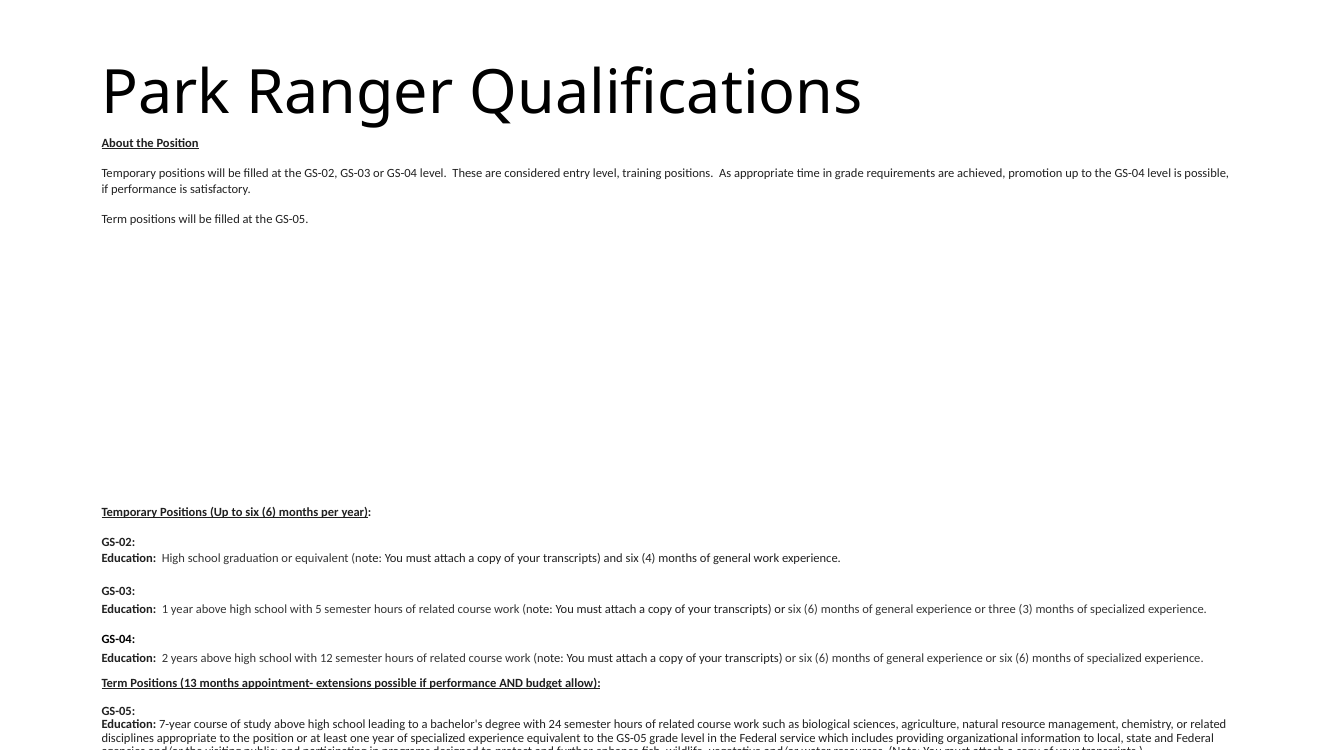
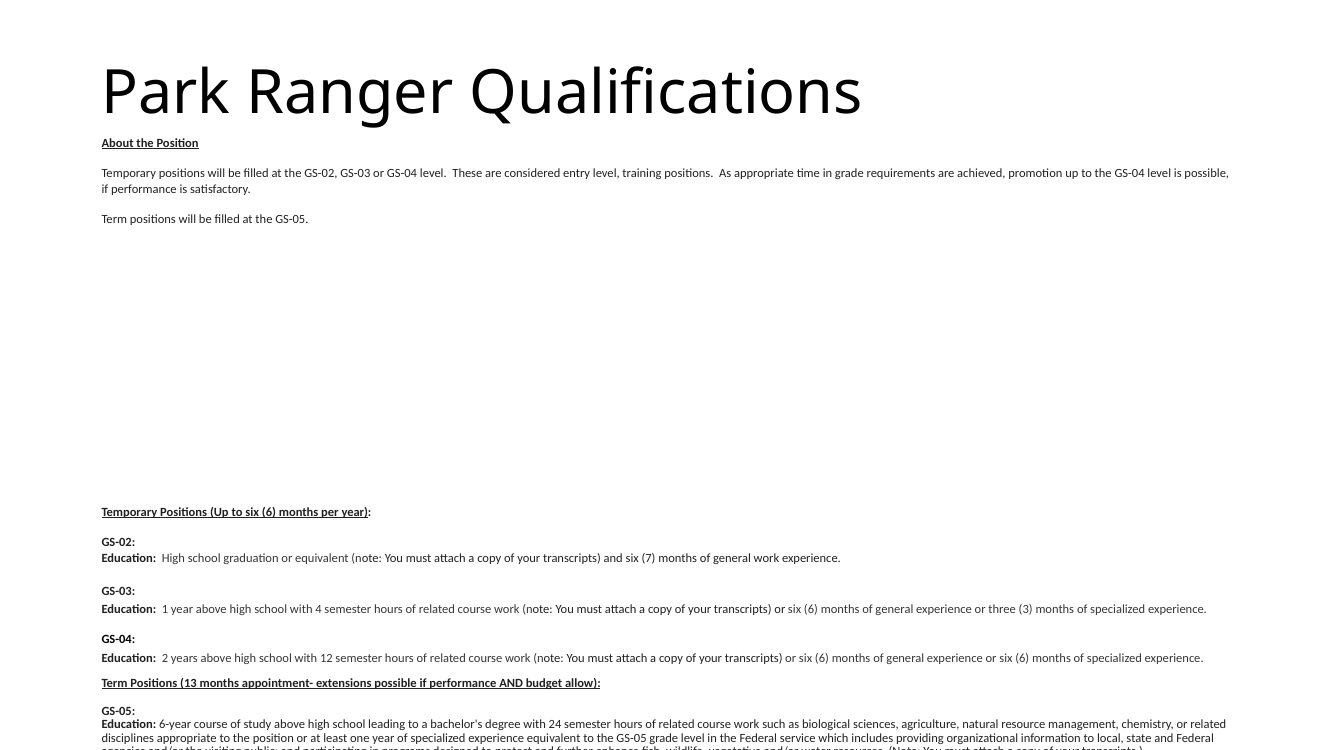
4: 4 -> 7
5: 5 -> 4
7-year: 7-year -> 6-year
